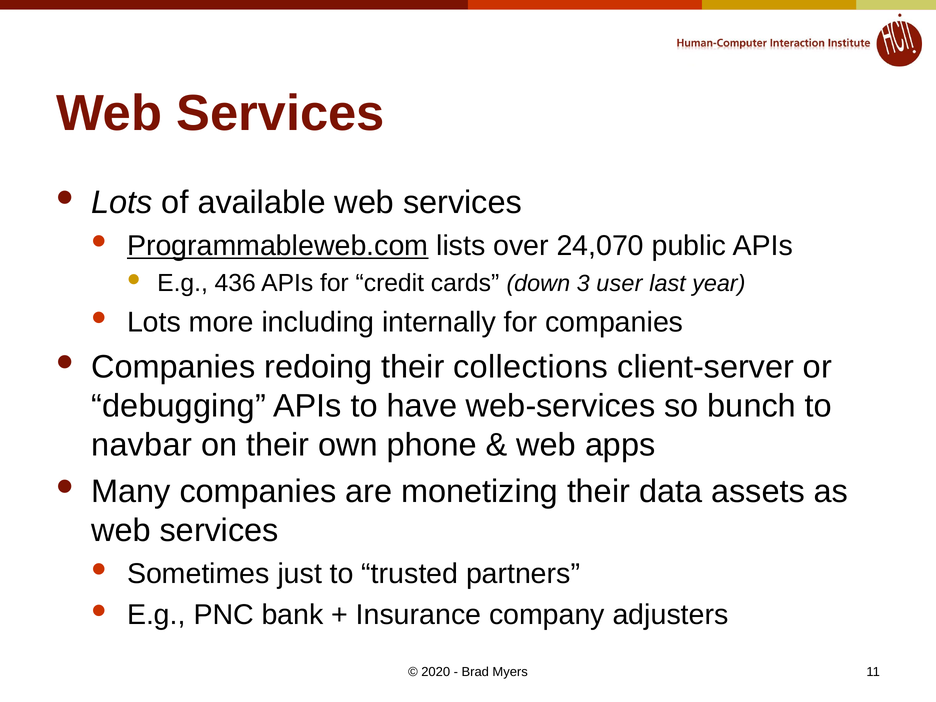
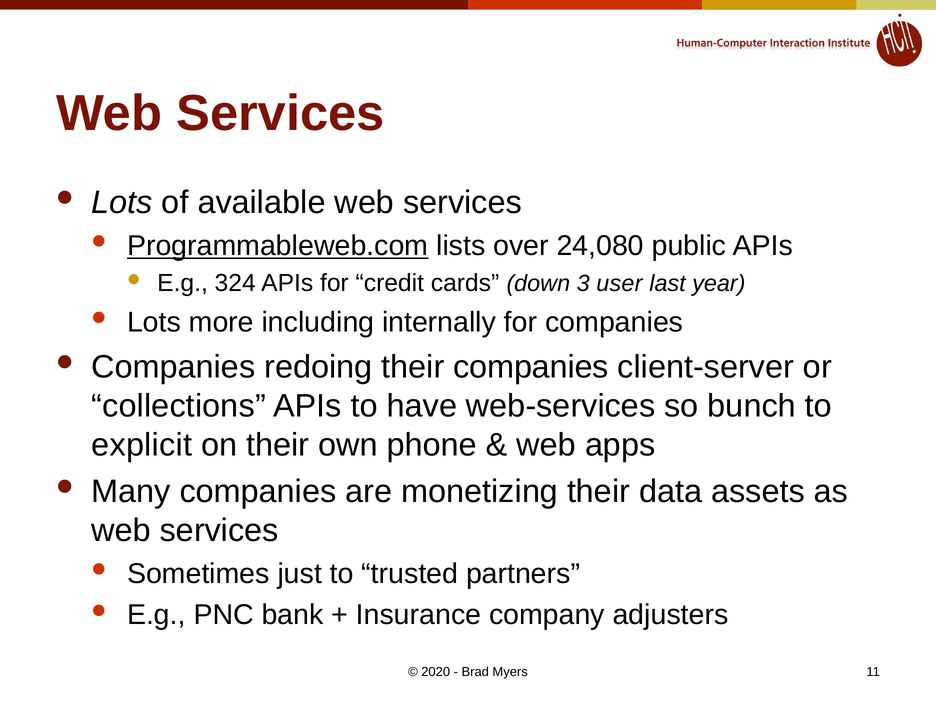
24,070: 24,070 -> 24,080
436: 436 -> 324
their collections: collections -> companies
debugging: debugging -> collections
navbar: navbar -> explicit
